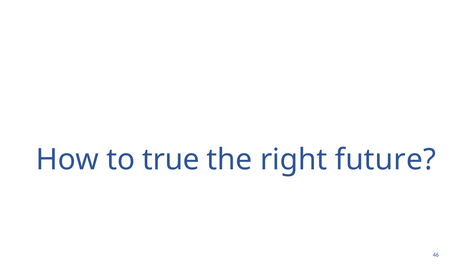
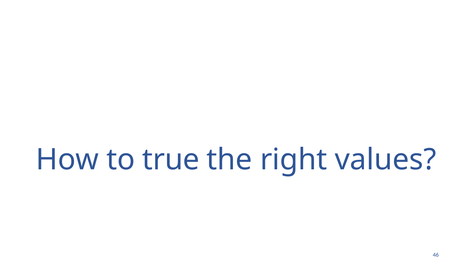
future: future -> values
